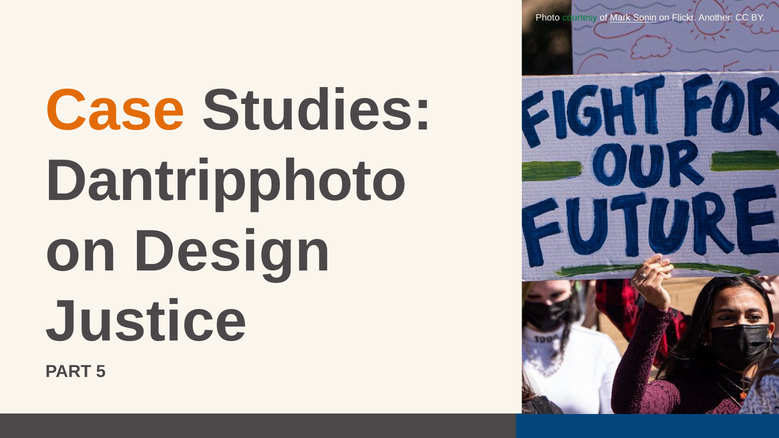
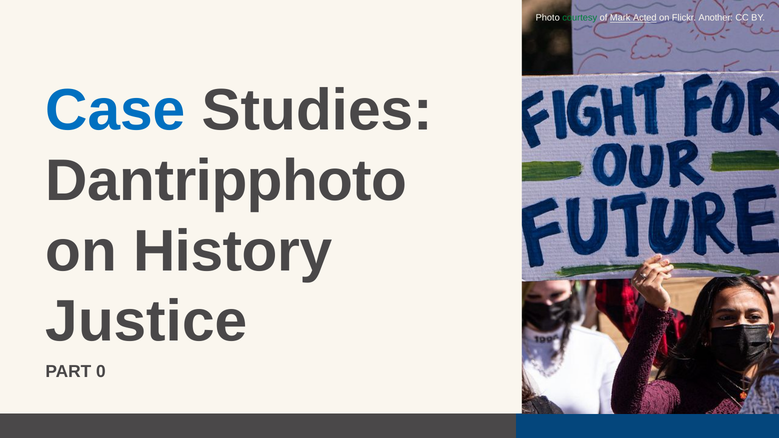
Sonin: Sonin -> Acted
Case colour: orange -> blue
Design: Design -> History
5: 5 -> 0
